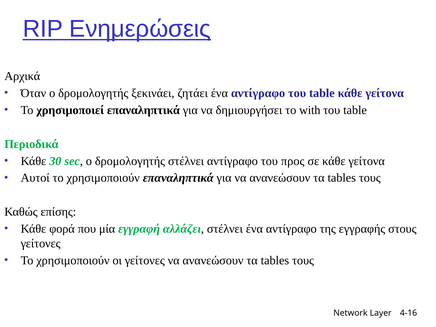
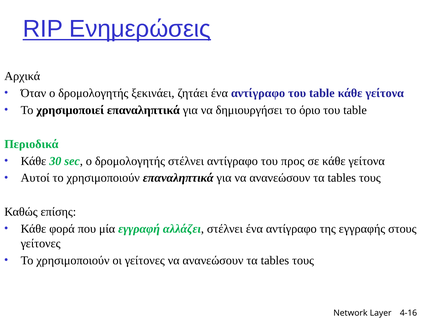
with: with -> όριο
